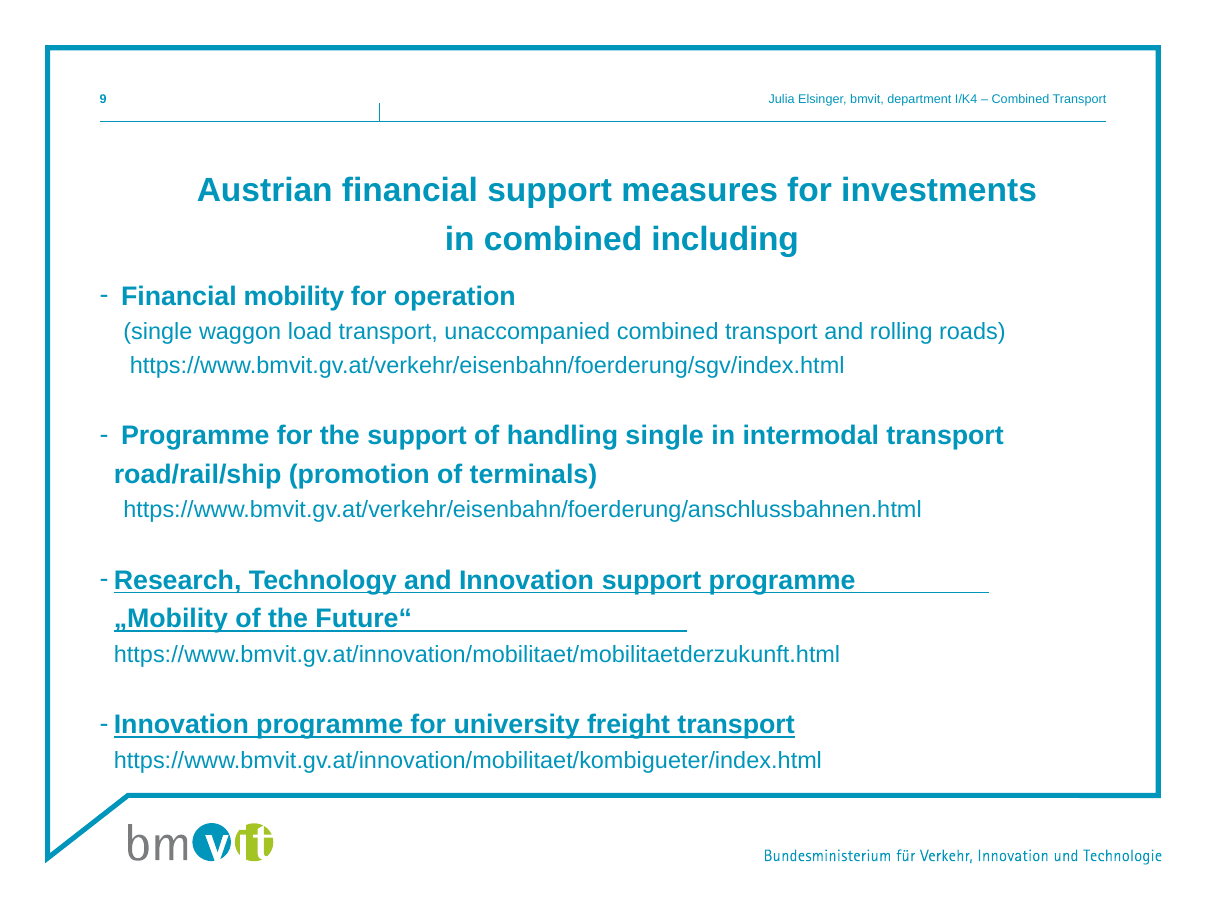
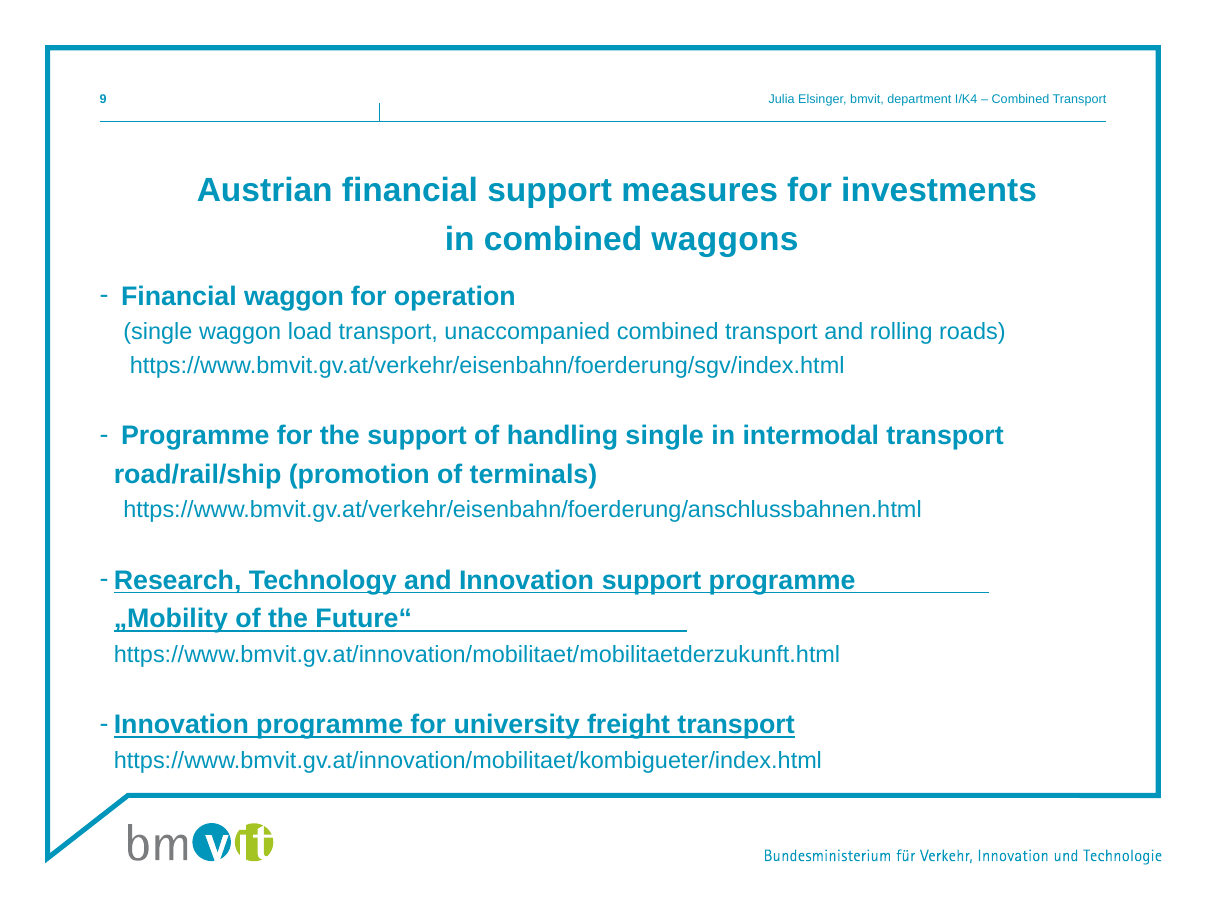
including: including -> waggons
Financial mobility: mobility -> waggon
